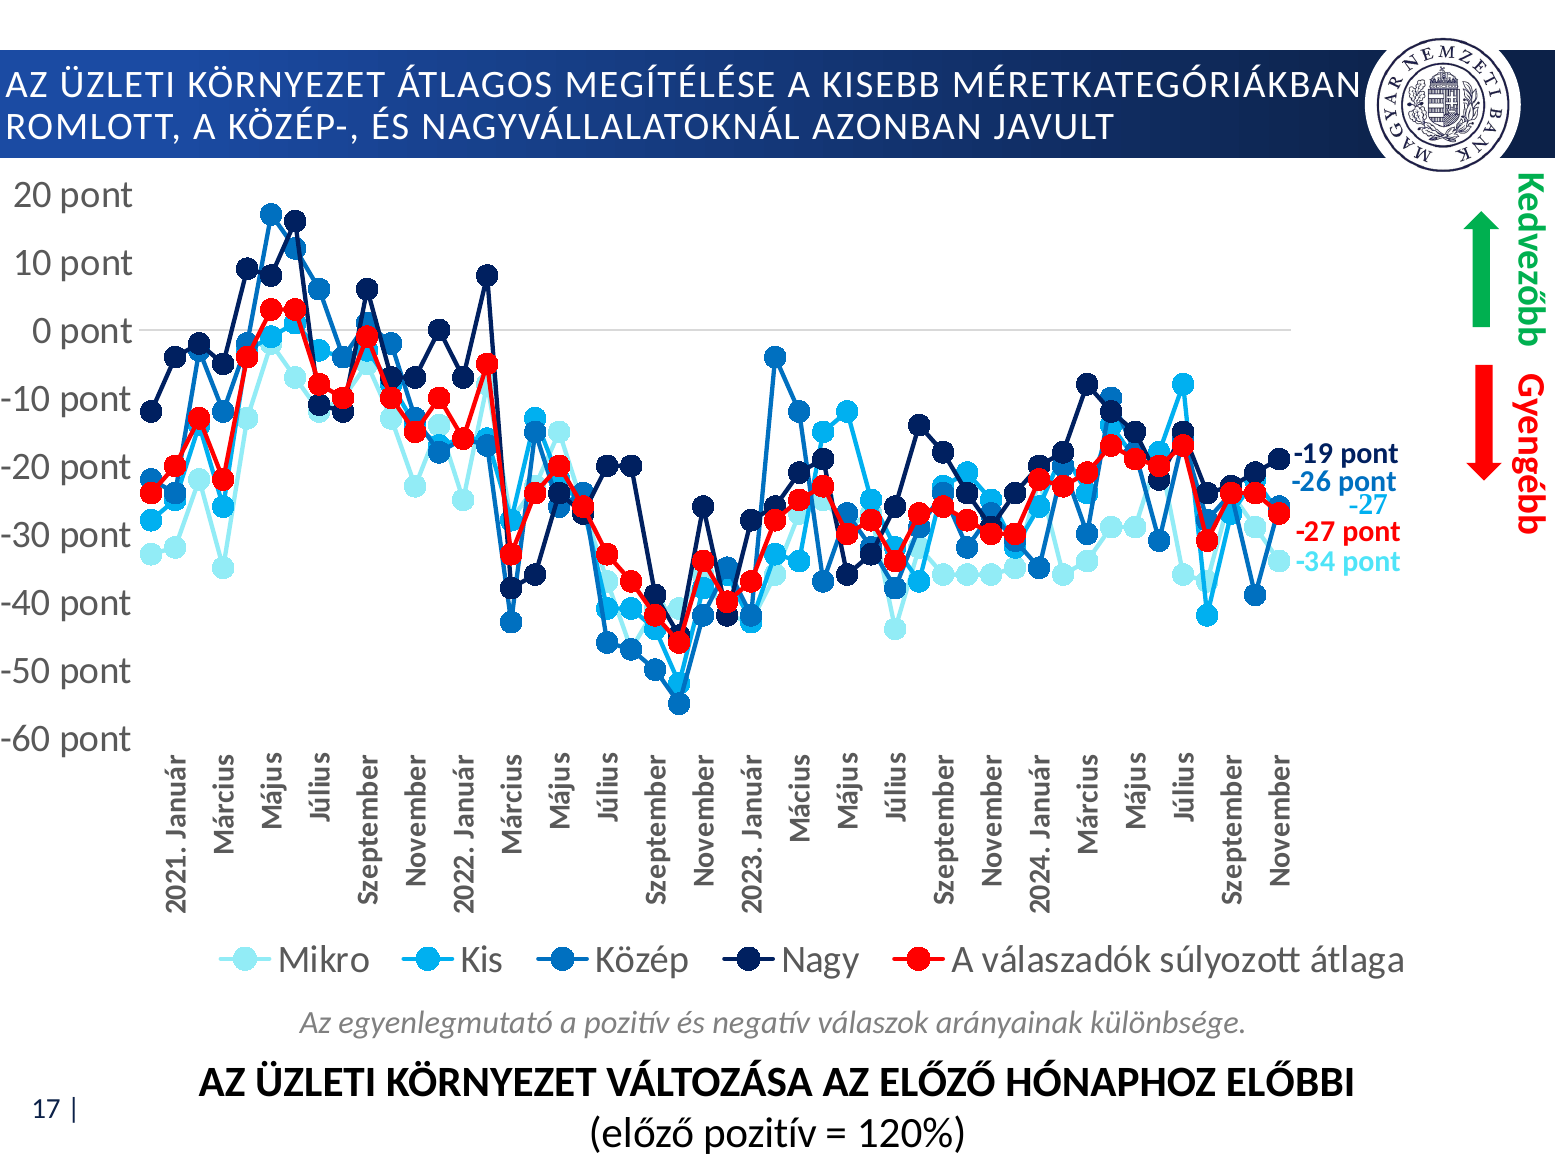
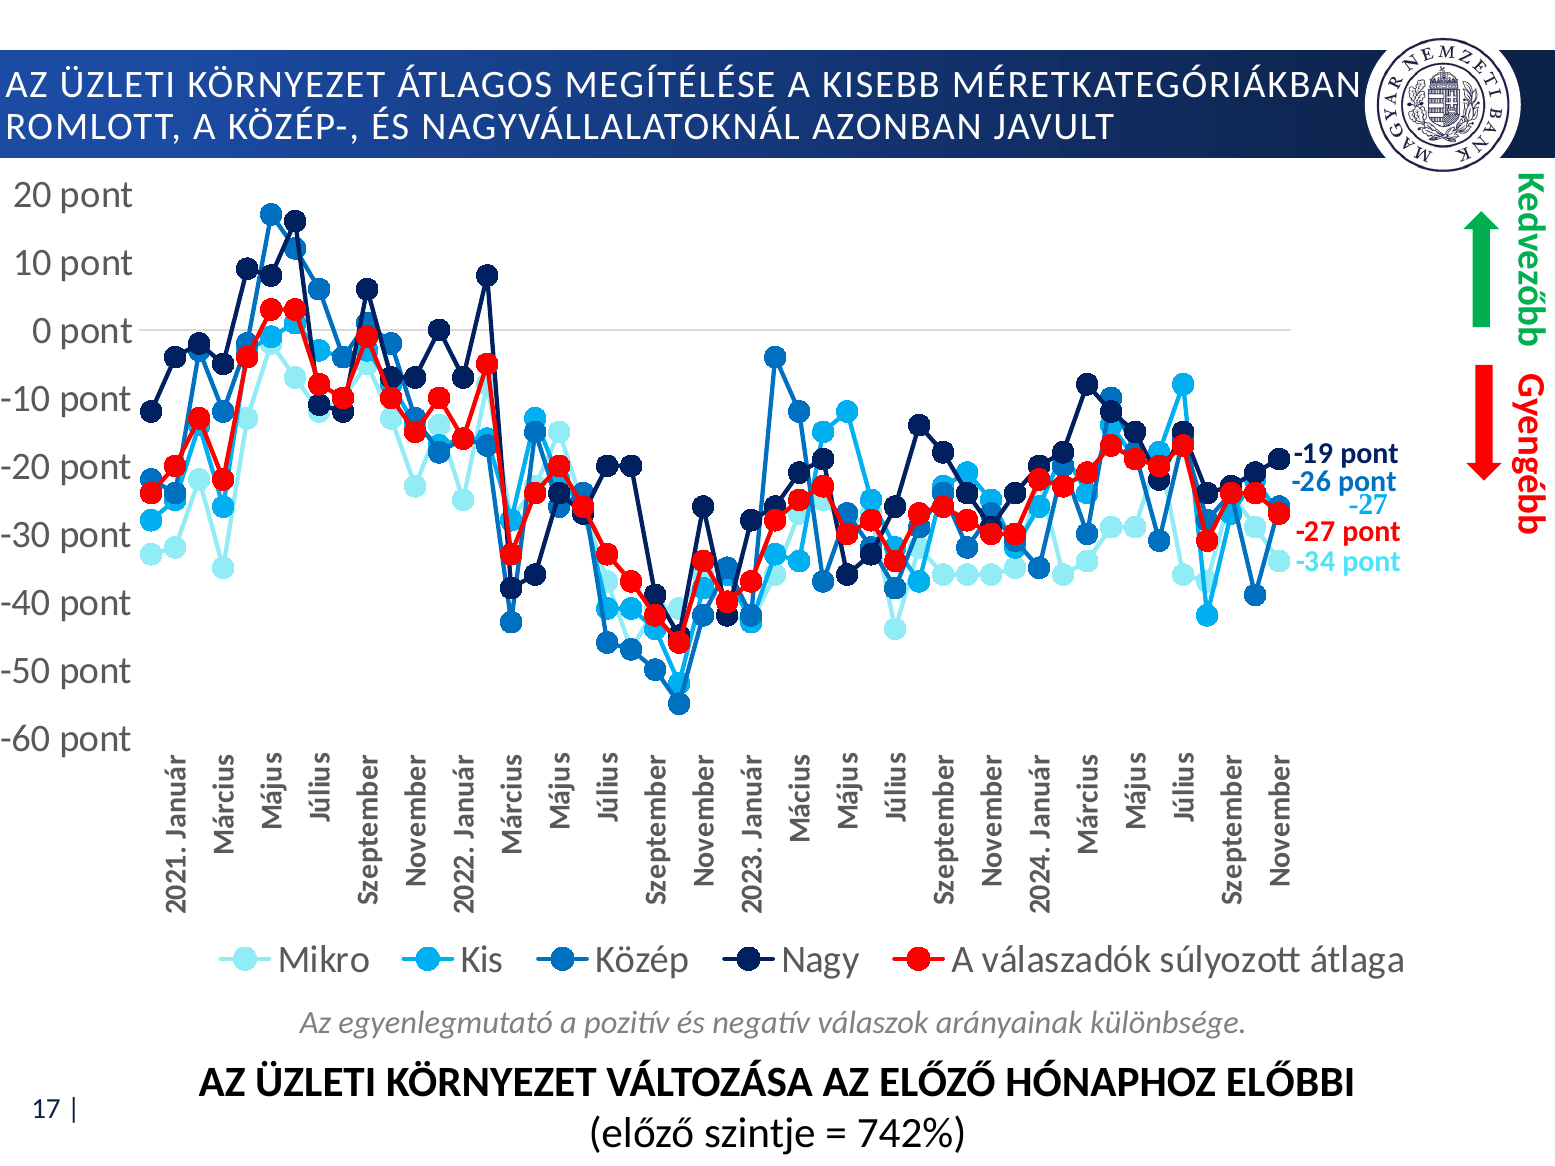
előző pozitív: pozitív -> szintje
120%: 120% -> 742%
